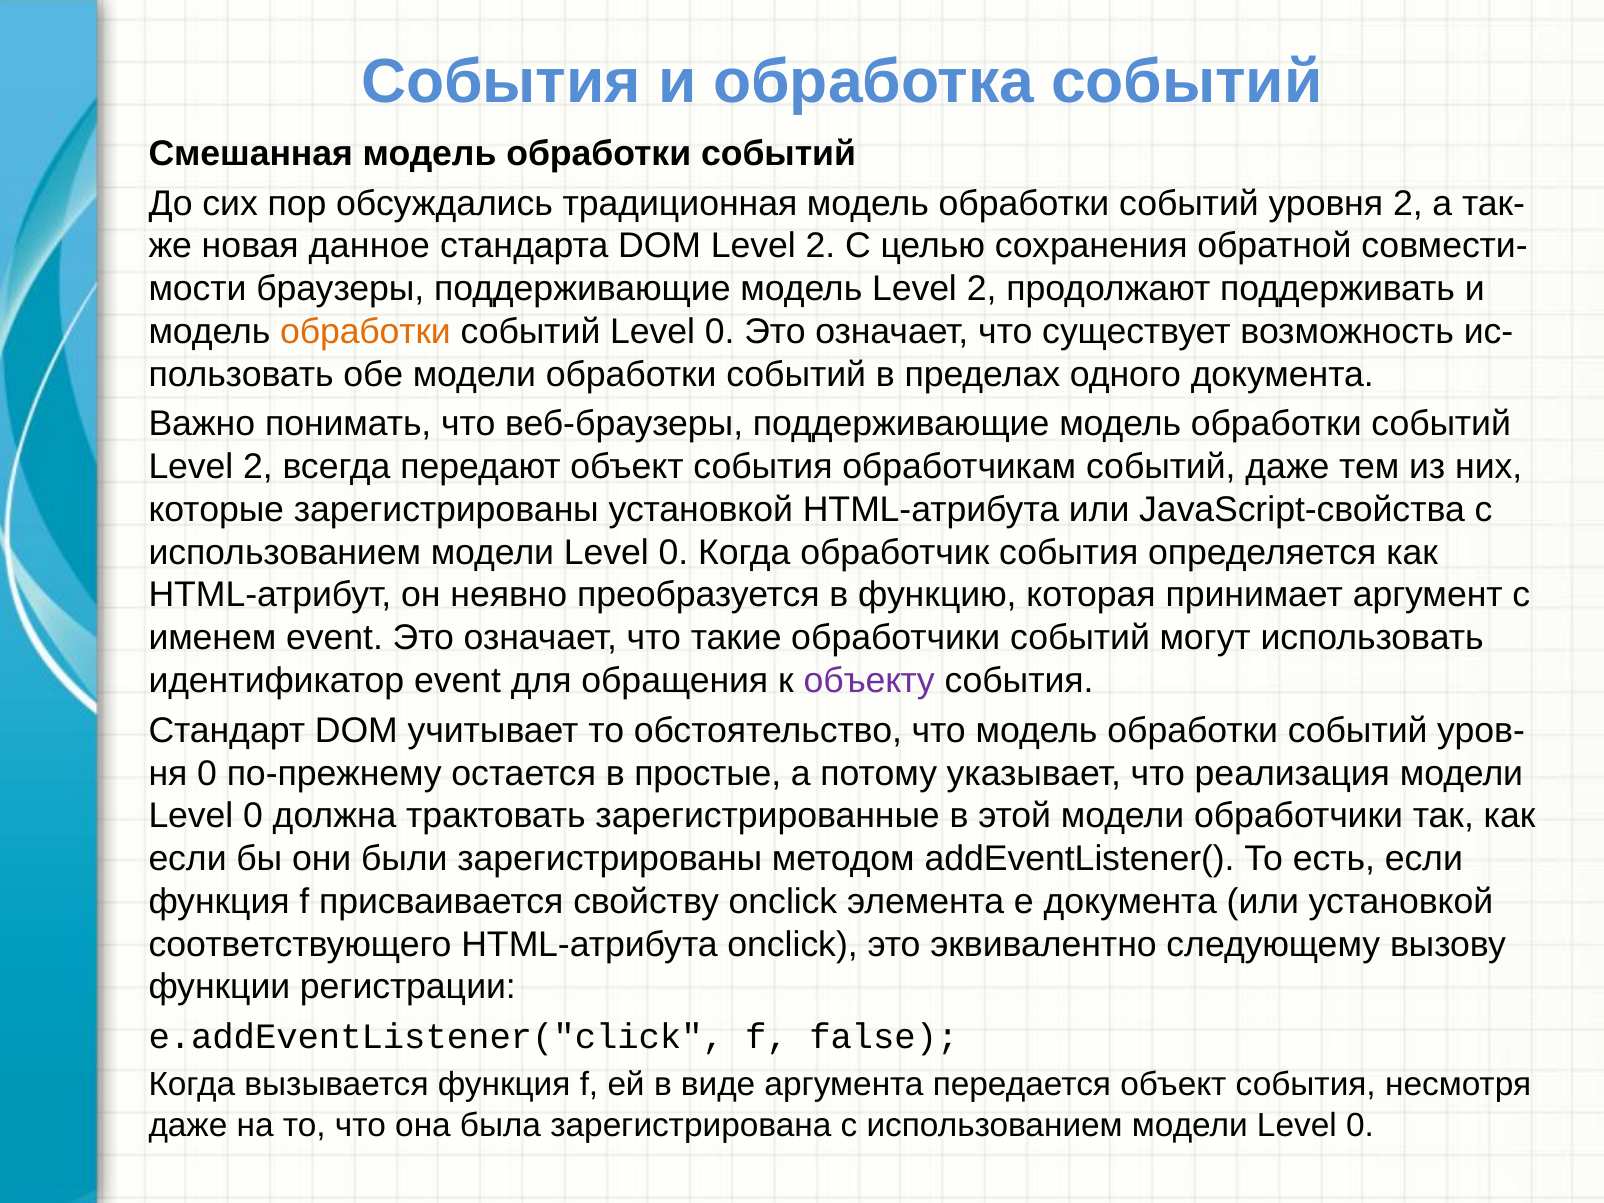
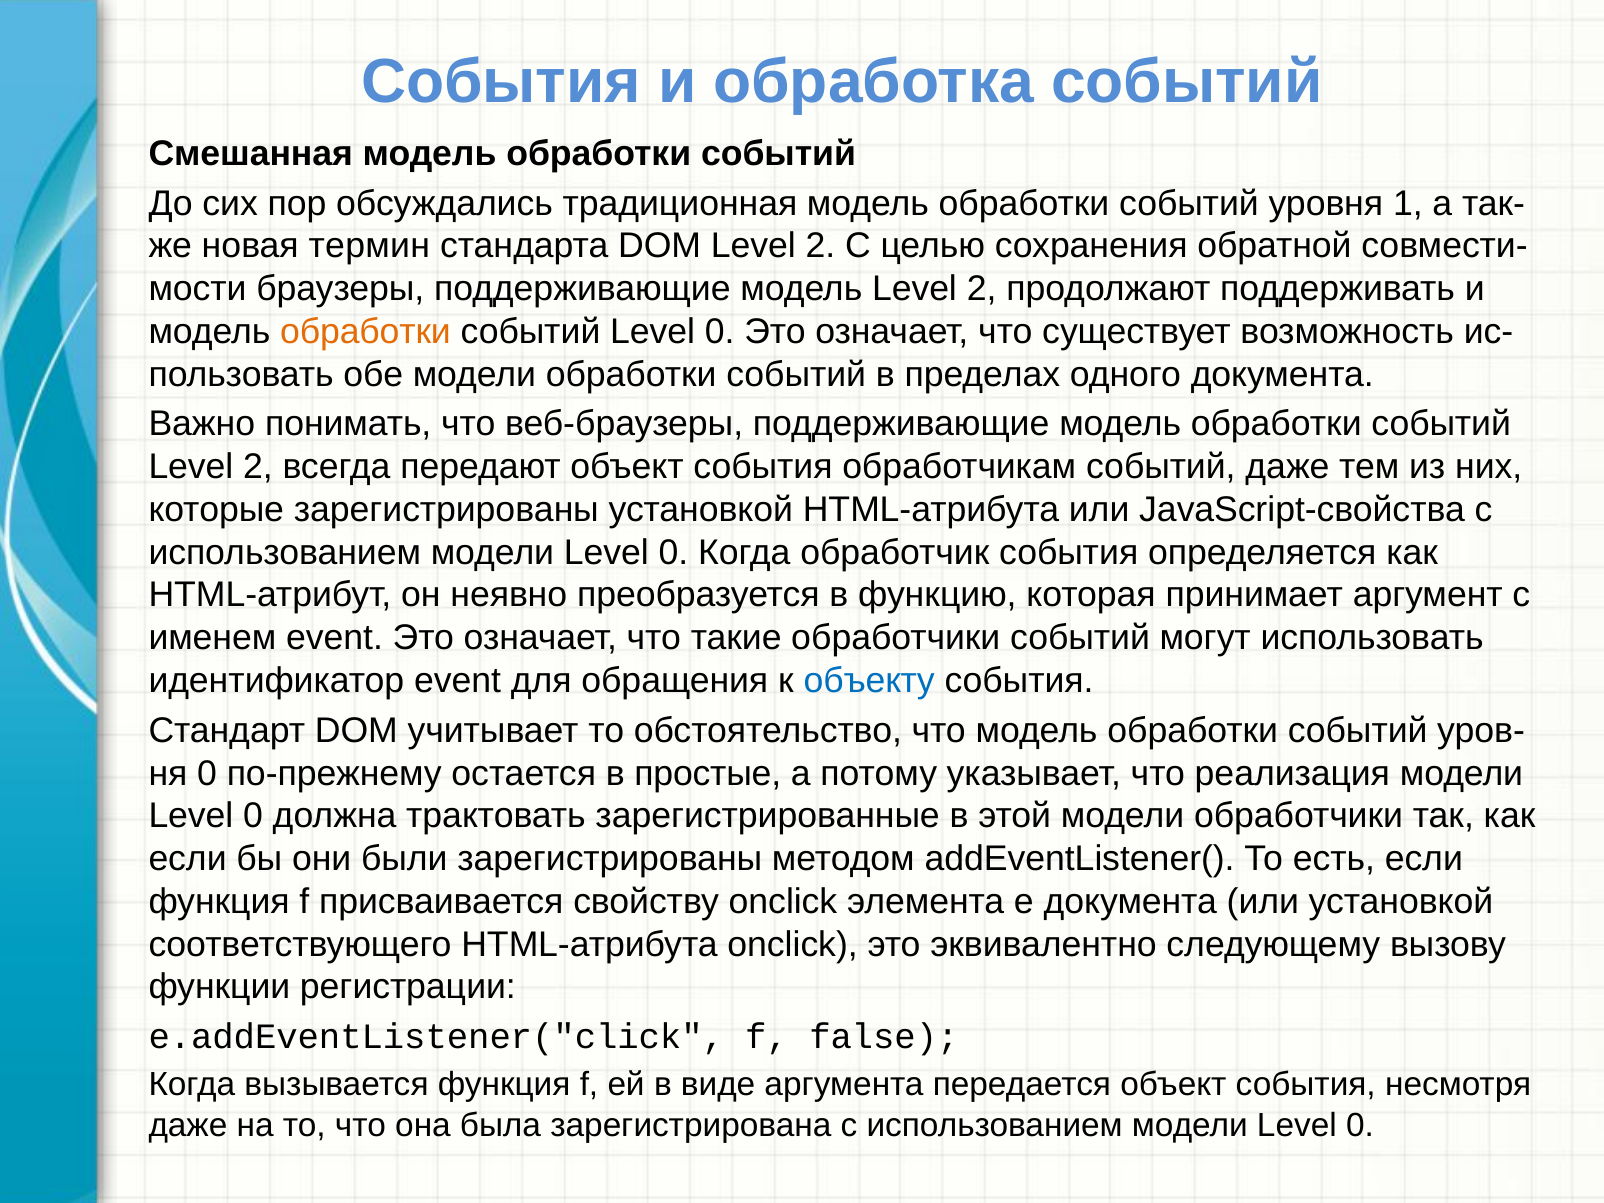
уровня 2: 2 -> 1
данное: данное -> термин
объекту colour: purple -> blue
